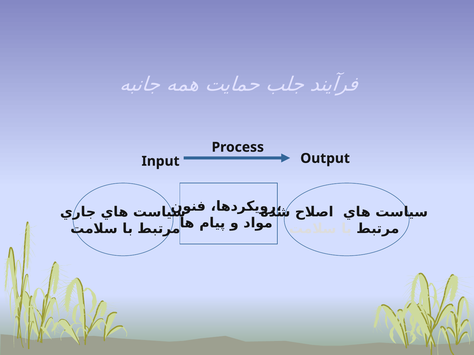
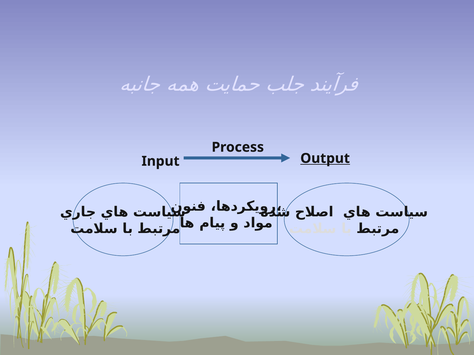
Output underline: none -> present
